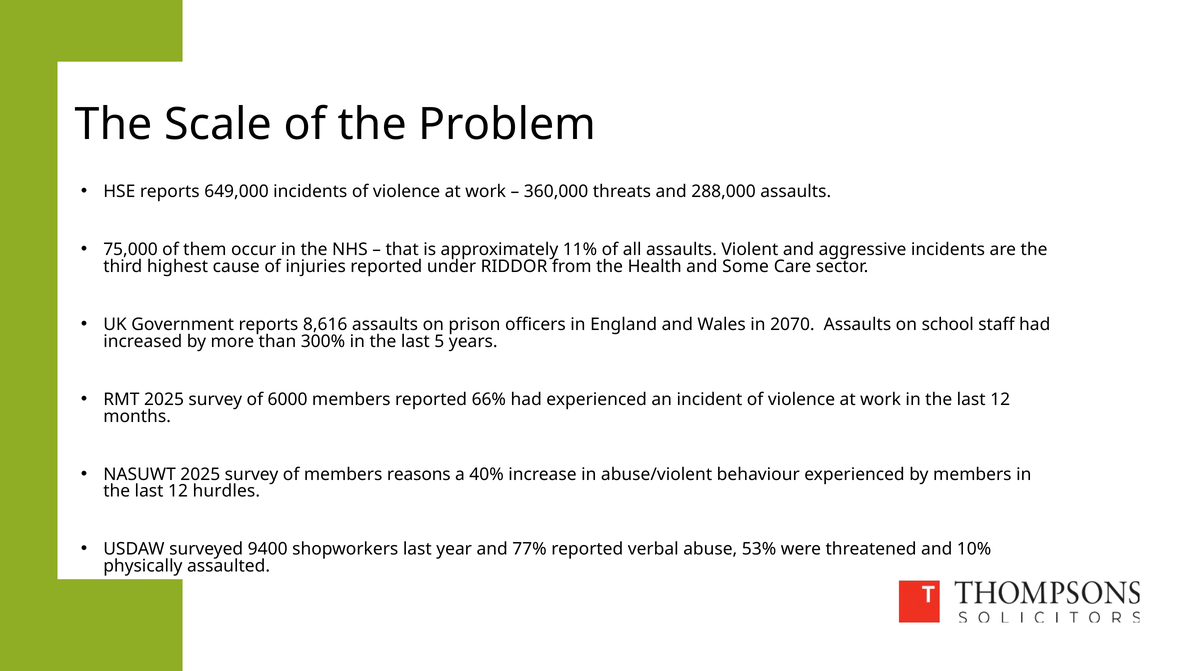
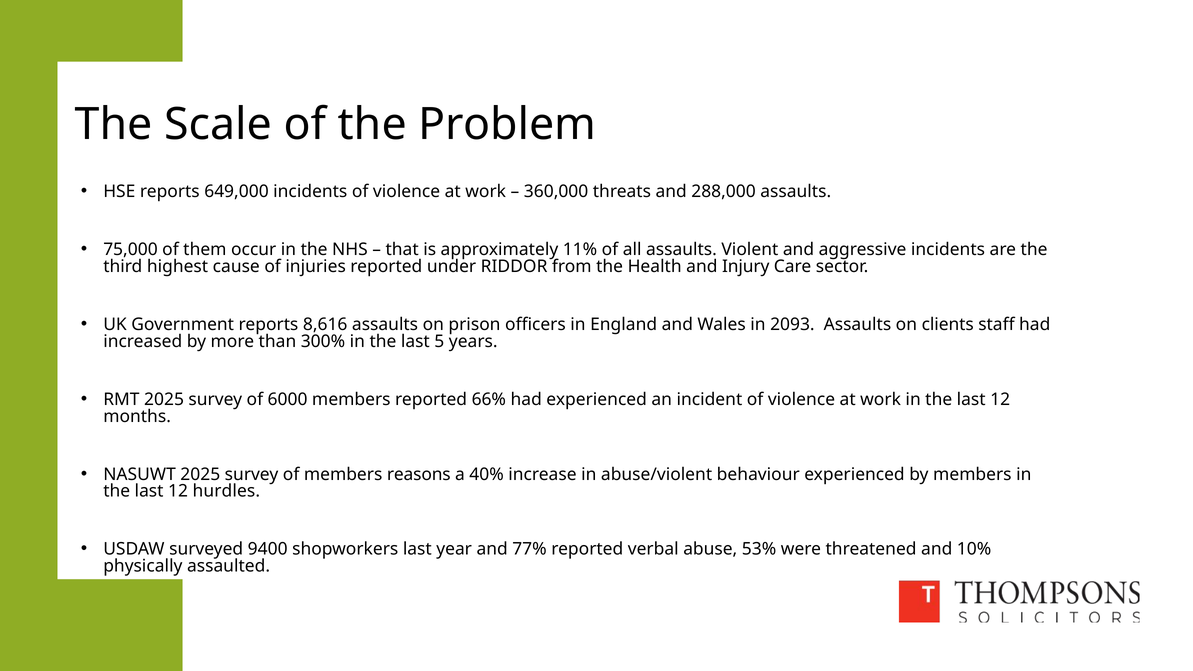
Some: Some -> Injury
2070: 2070 -> 2093
school: school -> clients
